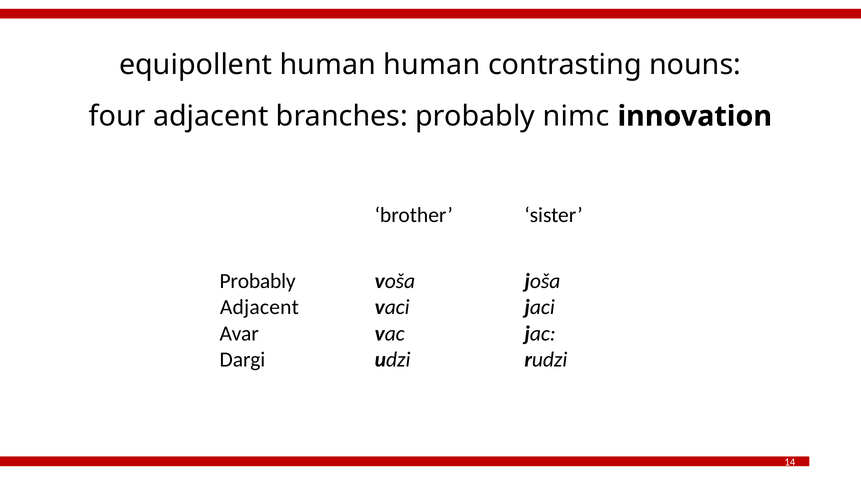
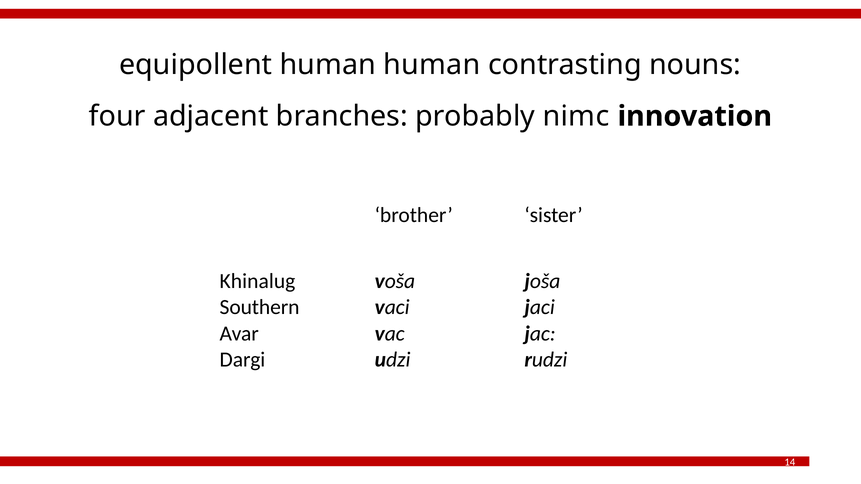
Probably at (258, 281): Probably -> Khinalug
Adjacent at (259, 307): Adjacent -> Southern
